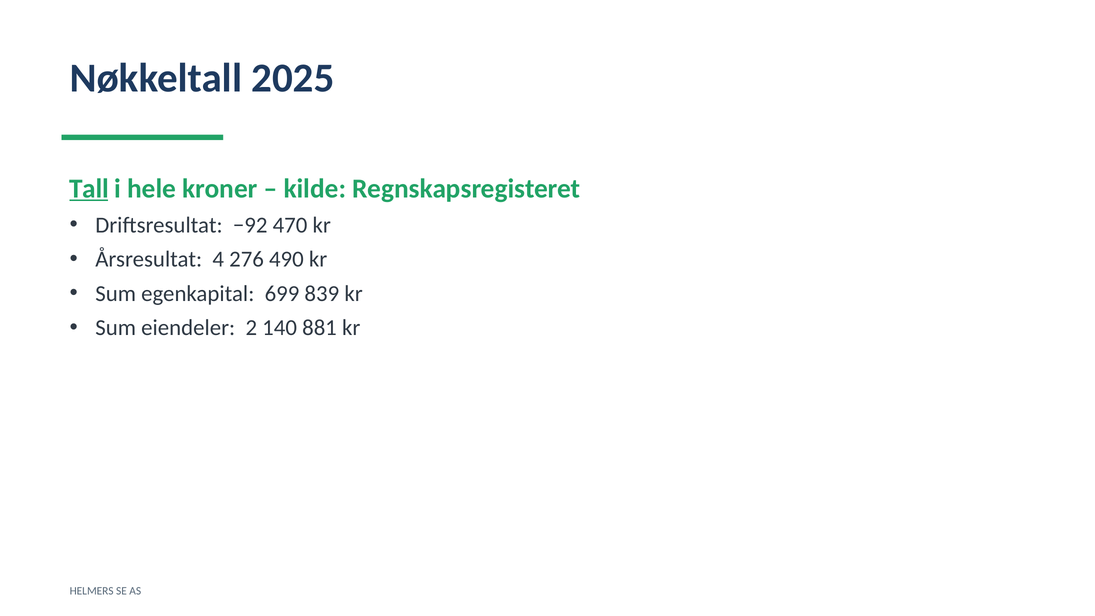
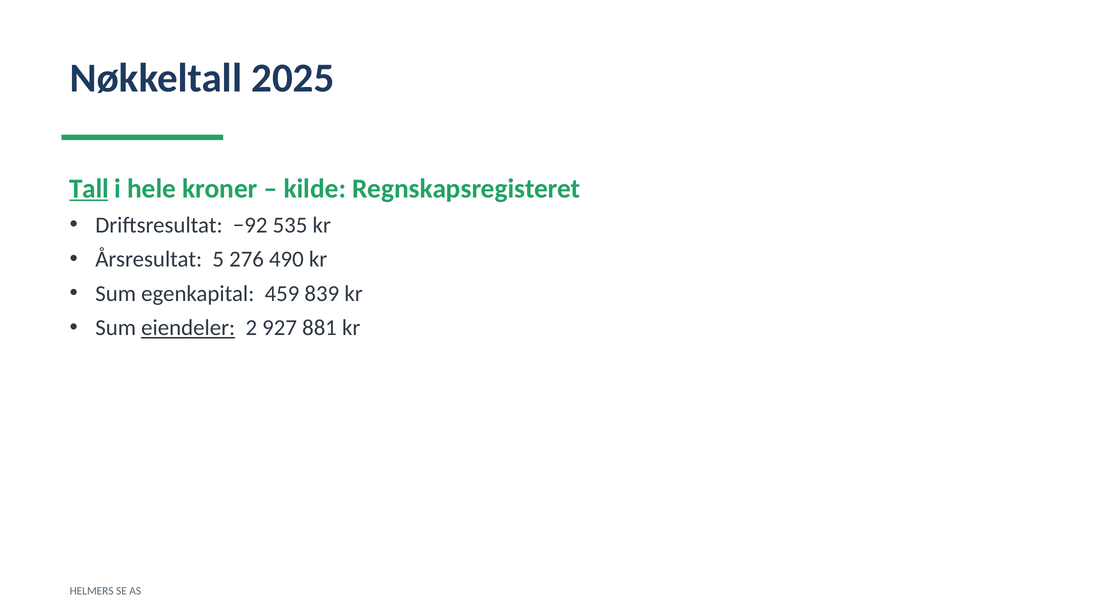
470: 470 -> 535
4: 4 -> 5
699: 699 -> 459
eiendeler underline: none -> present
140: 140 -> 927
